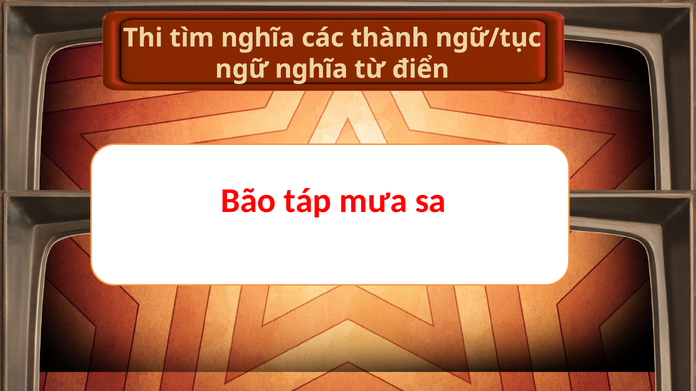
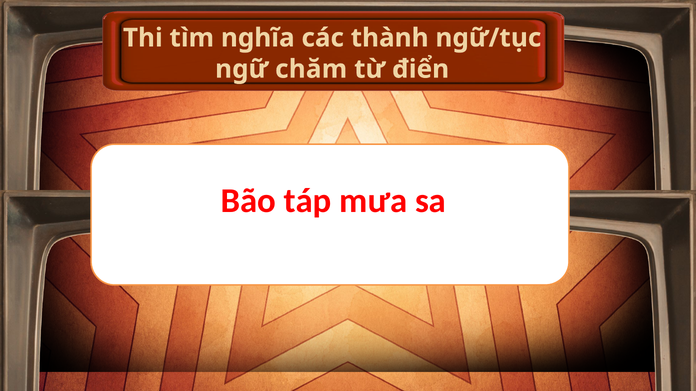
ngữ nghĩa: nghĩa -> chăm
